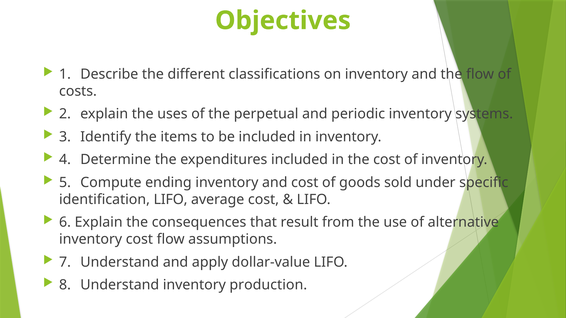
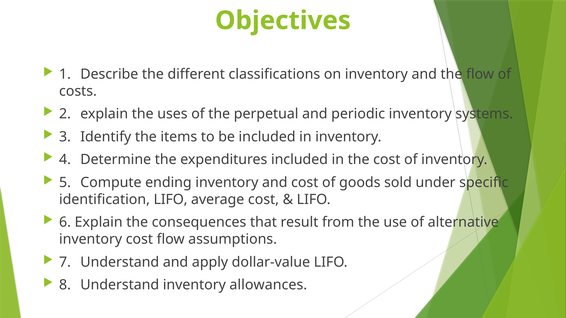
production: production -> allowances
